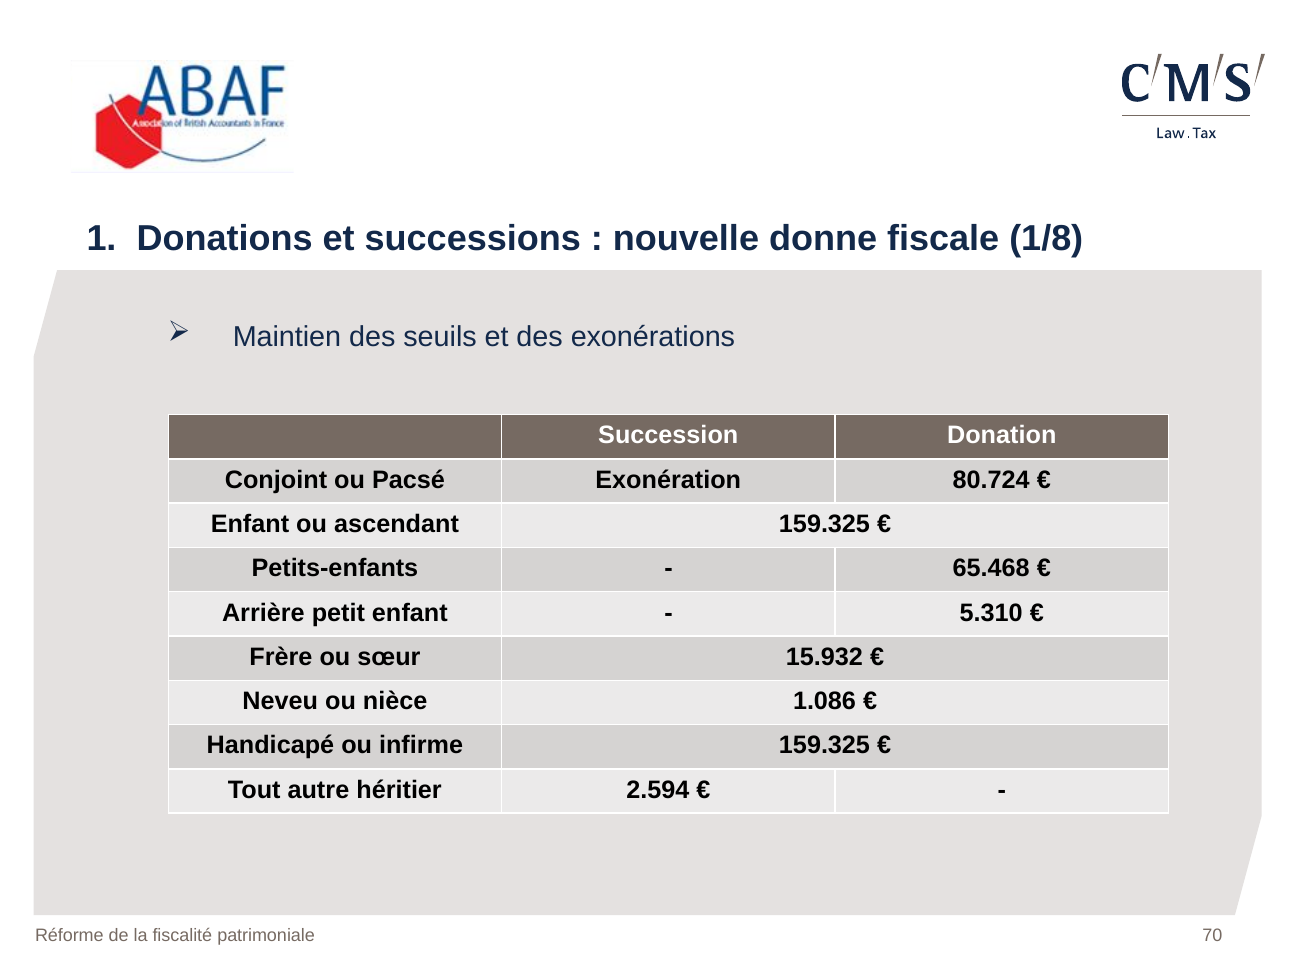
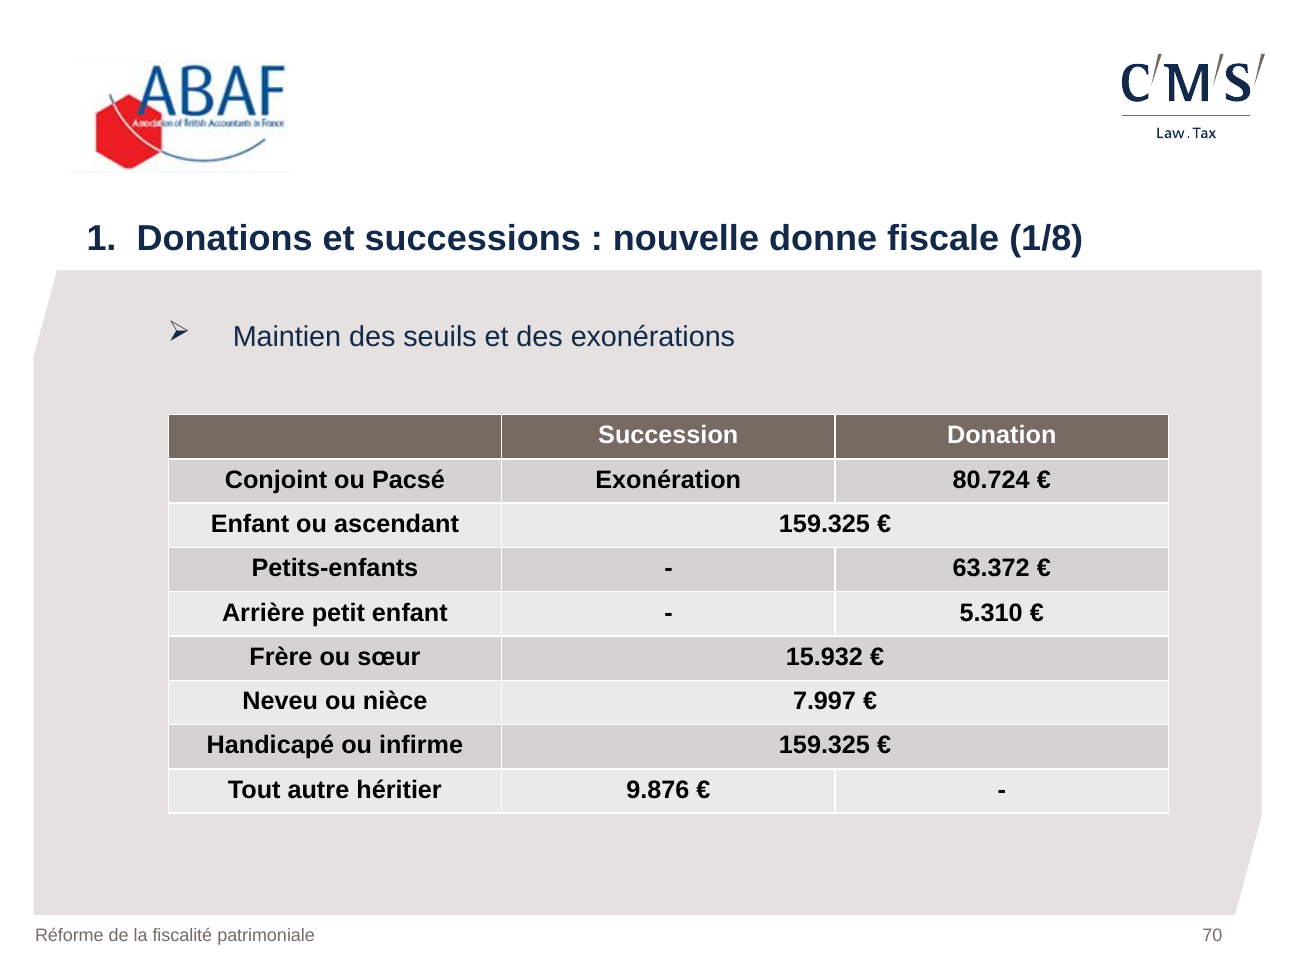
65.468: 65.468 -> 63.372
1.086: 1.086 -> 7.997
2.594: 2.594 -> 9.876
